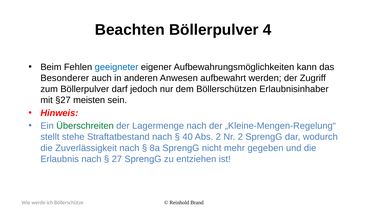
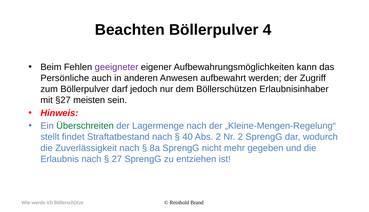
geeigneter colour: blue -> purple
Besonderer: Besonderer -> Persönliche
stehe: stehe -> findet
